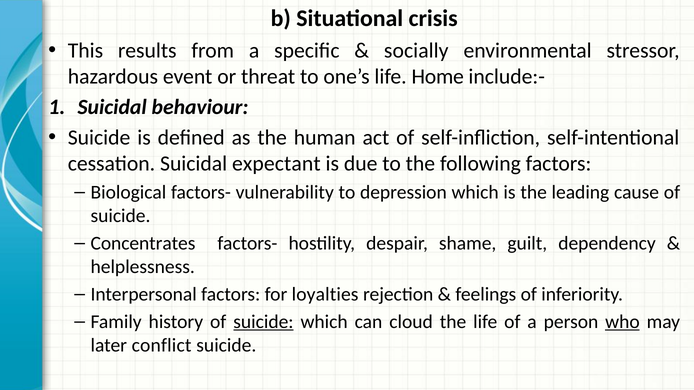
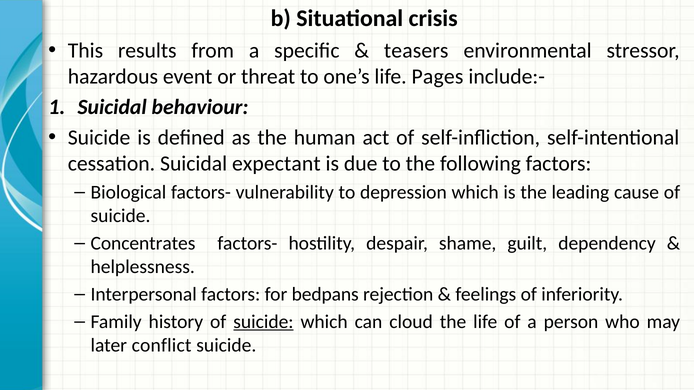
socially: socially -> teasers
Home: Home -> Pages
loyalties: loyalties -> bedpans
who underline: present -> none
